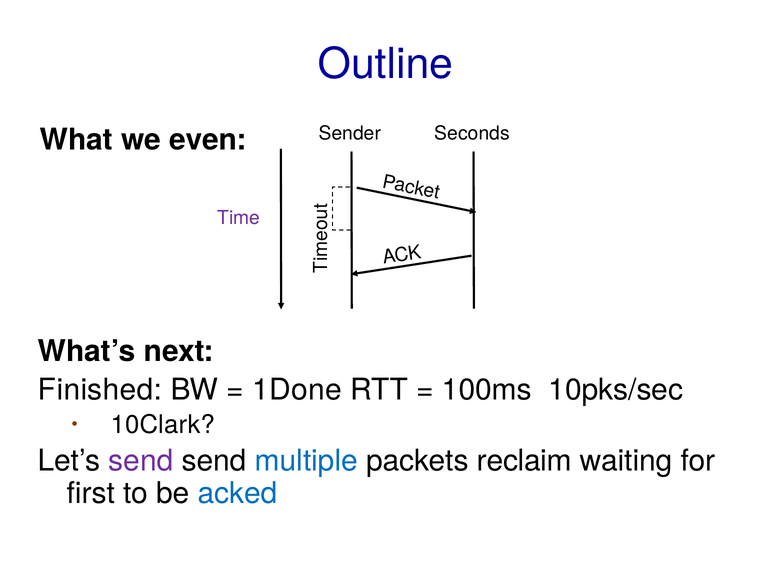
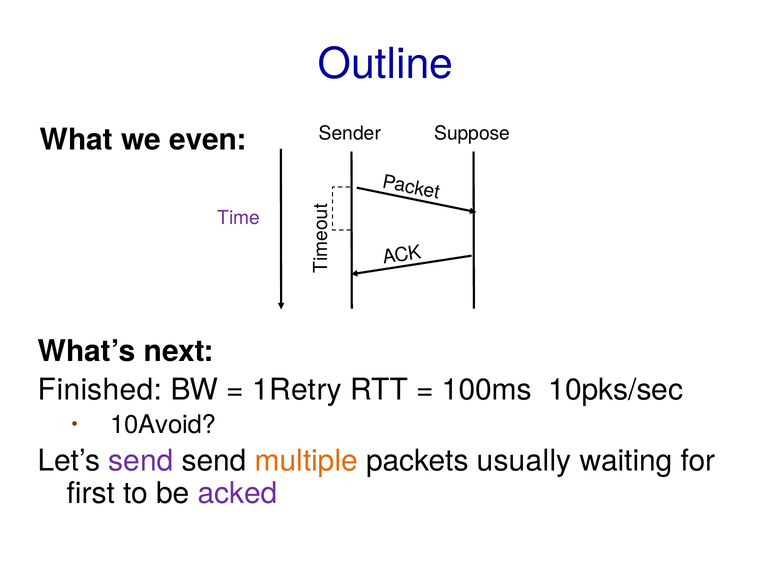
Seconds: Seconds -> Suppose
1Done: 1Done -> 1Retry
10Clark: 10Clark -> 10Avoid
multiple colour: blue -> orange
reclaim: reclaim -> usually
acked colour: blue -> purple
